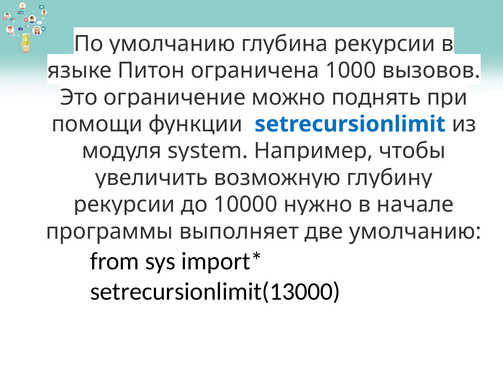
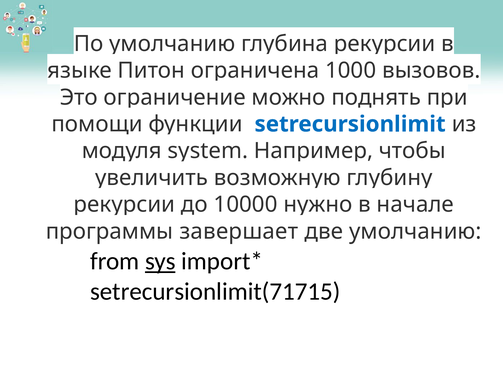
выполняет: выполняет -> завершает
sys underline: none -> present
setrecursionlimit(13000: setrecursionlimit(13000 -> setrecursionlimit(71715
